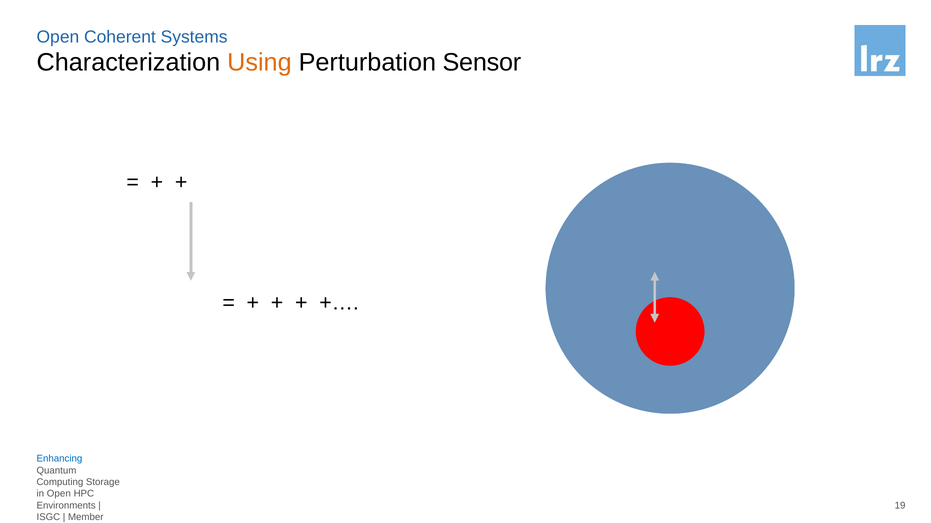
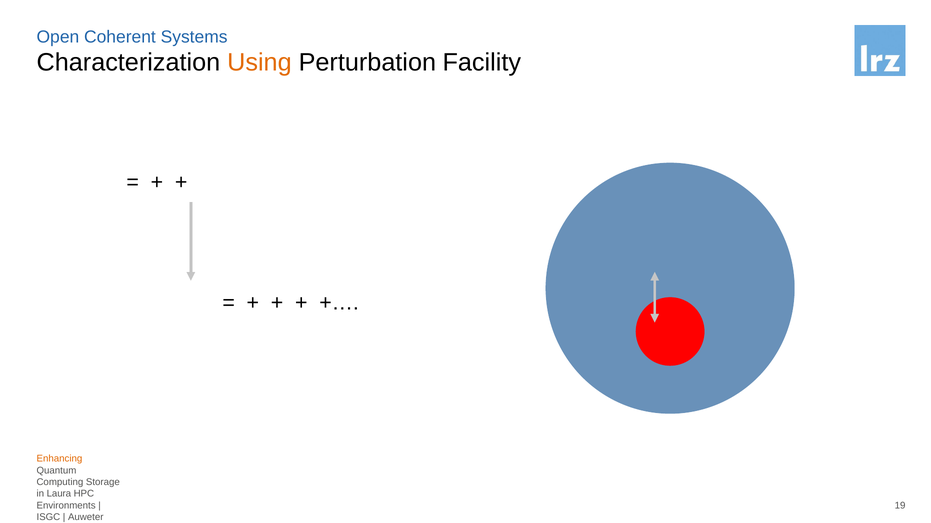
Sensor: Sensor -> Facility
Enhancing colour: blue -> orange
in Open: Open -> Laura
Member: Member -> Auweter
